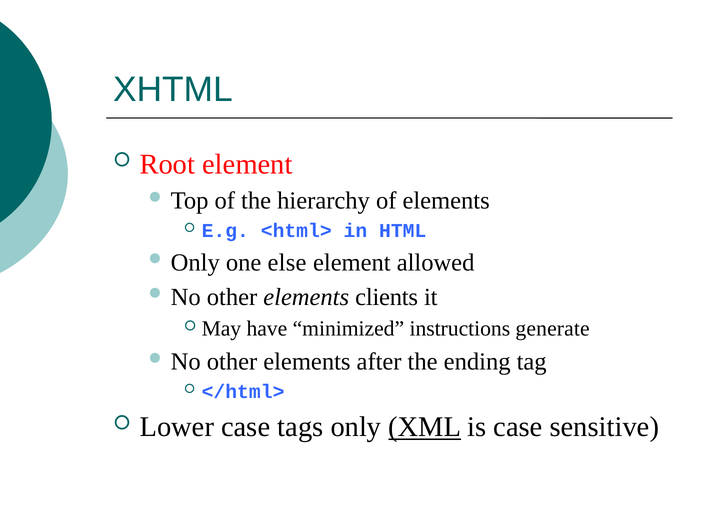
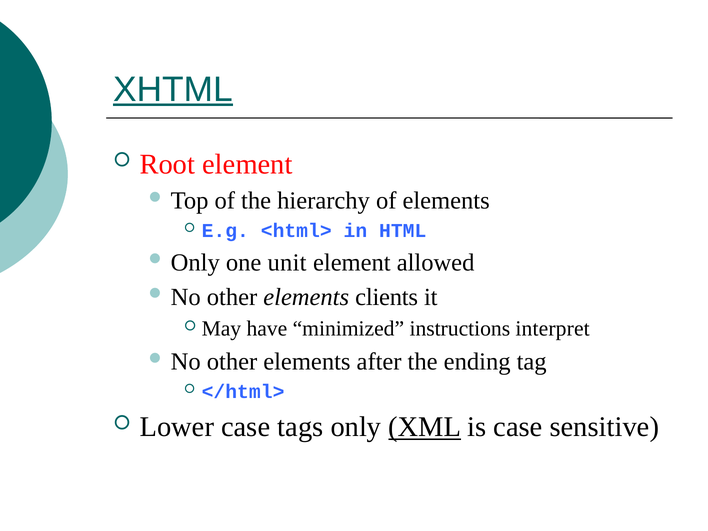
XHTML underline: none -> present
else: else -> unit
generate: generate -> interpret
